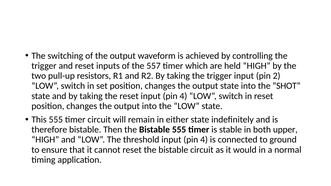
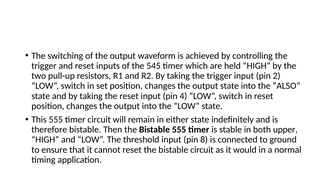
557: 557 -> 545
SHOT: SHOT -> ALSO
threshold input pin 4: 4 -> 8
